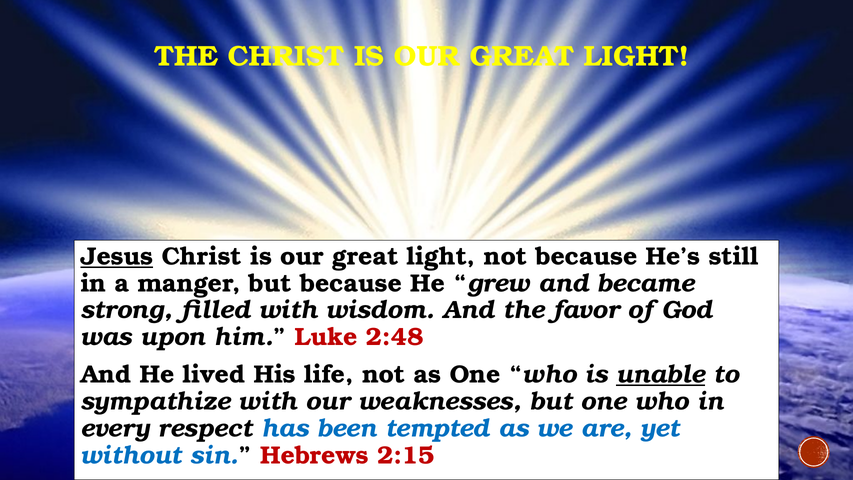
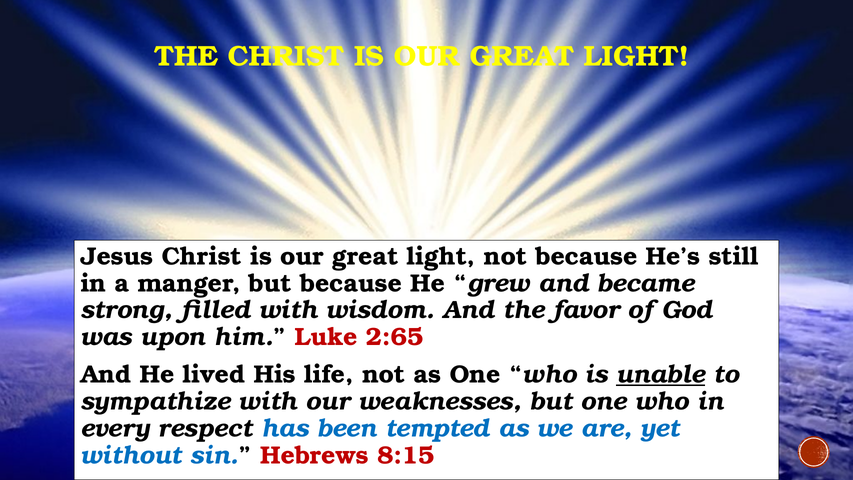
Jesus underline: present -> none
2:48: 2:48 -> 2:65
2:15: 2:15 -> 8:15
